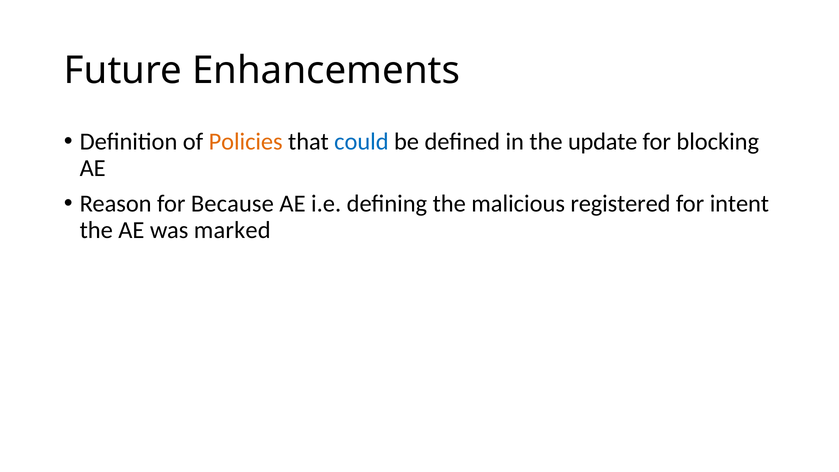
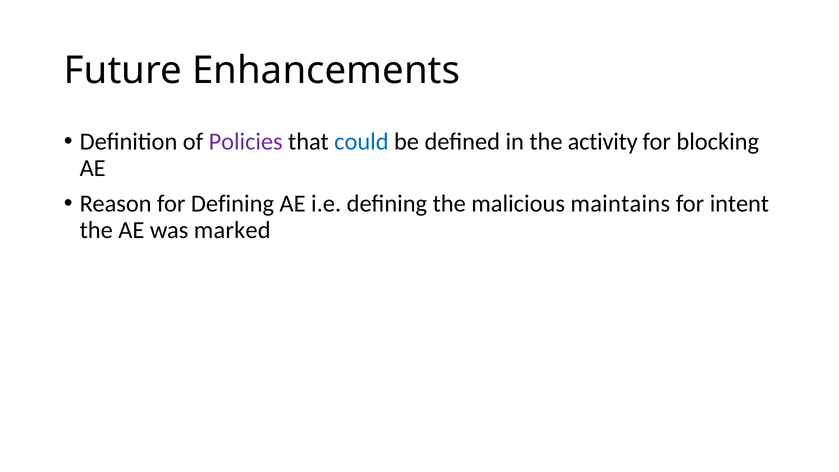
Policies colour: orange -> purple
update: update -> activity
for Because: Because -> Defining
registered: registered -> maintains
